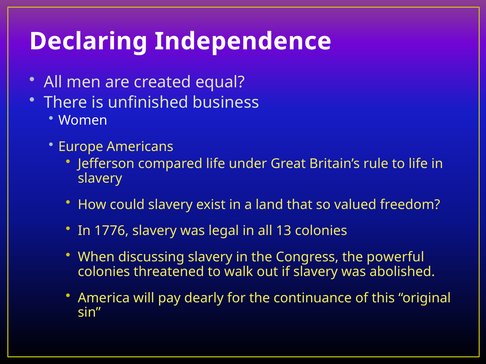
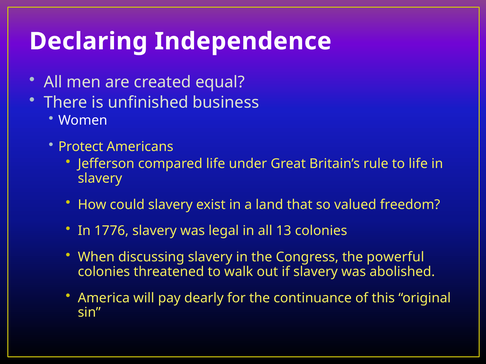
Europe: Europe -> Protect
